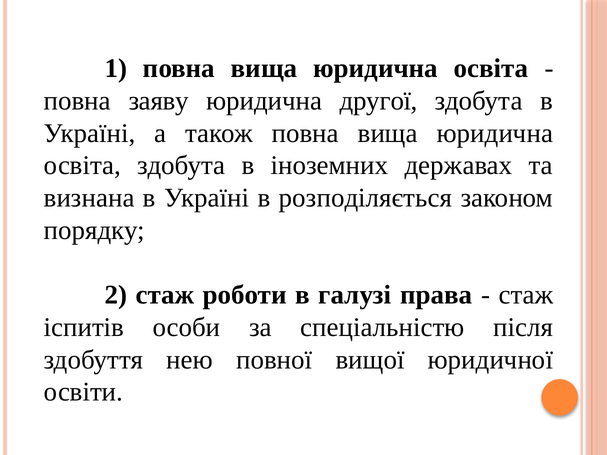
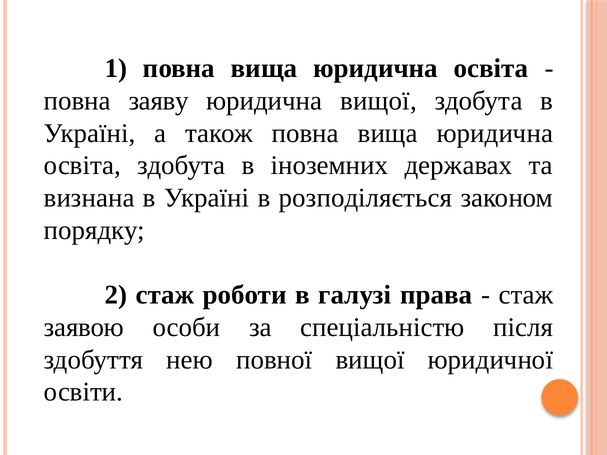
юридична другої: другої -> вищої
іспитів: іспитів -> заявою
